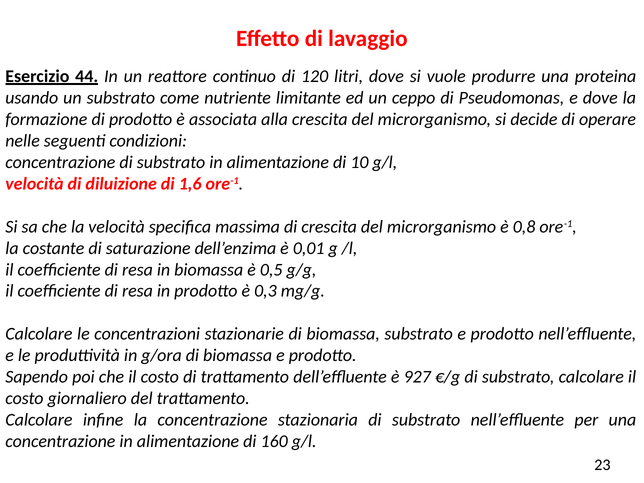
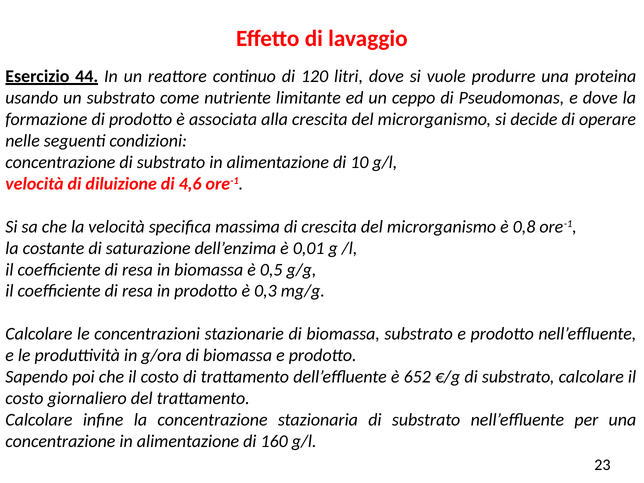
1,6: 1,6 -> 4,6
927: 927 -> 652
